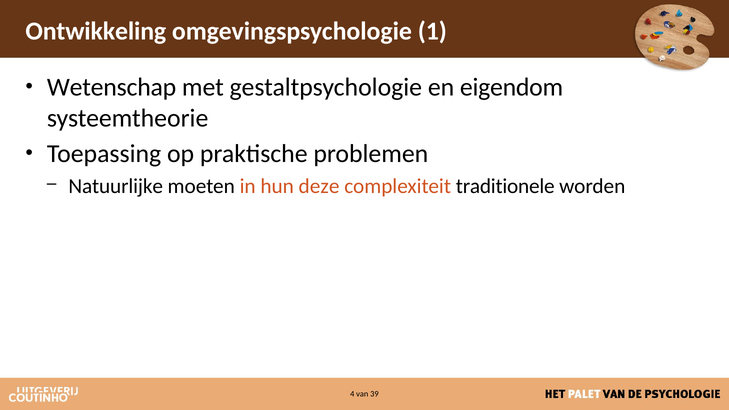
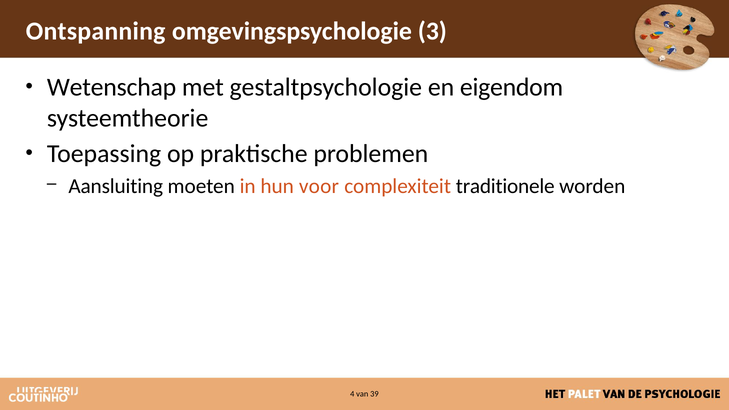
Ontwikkeling: Ontwikkeling -> Ontspanning
1: 1 -> 3
Natuurlijke: Natuurlijke -> Aansluiting
deze: deze -> voor
